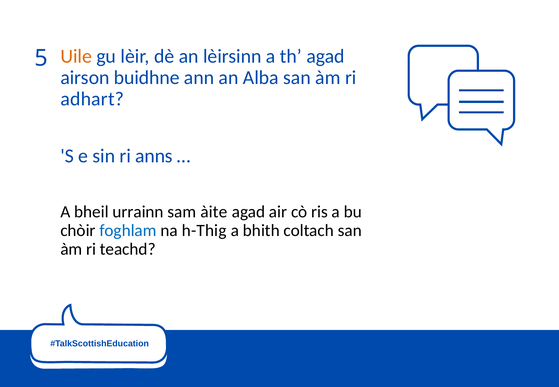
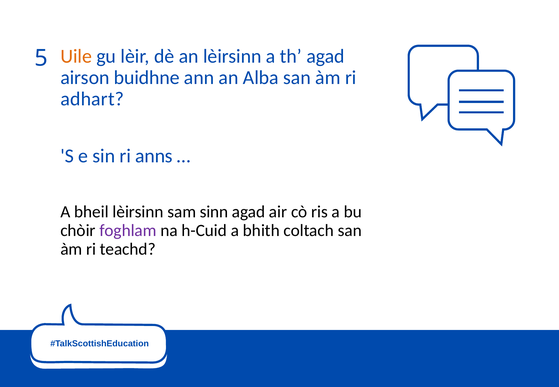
bheil urrainn: urrainn -> lèirsinn
àite: àite -> sinn
foghlam colour: blue -> purple
h-Thig: h-Thig -> h-Cuid
